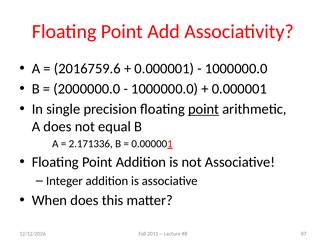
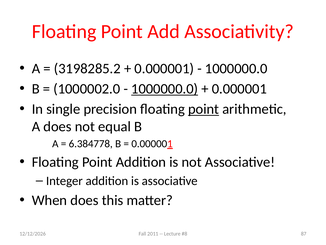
2016759.6: 2016759.6 -> 3198285.2
2000000.0: 2000000.0 -> 1000002.0
1000000.0 at (165, 89) underline: none -> present
2.171336: 2.171336 -> 6.384778
